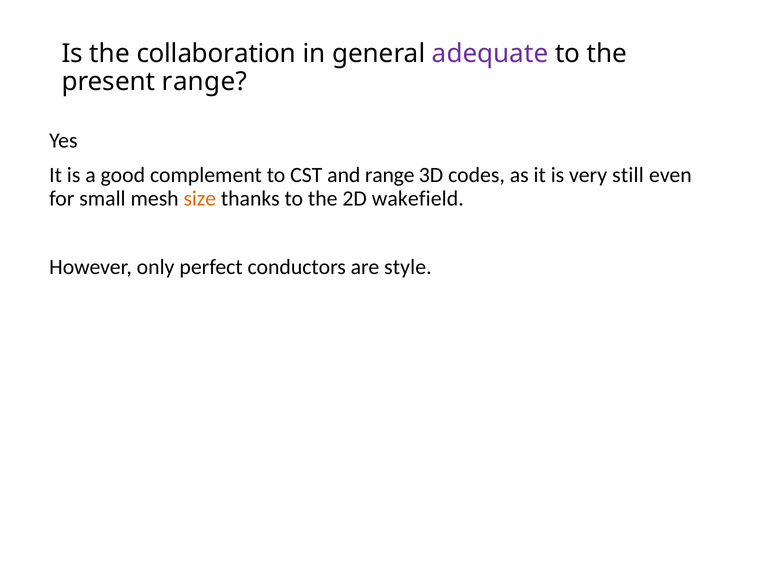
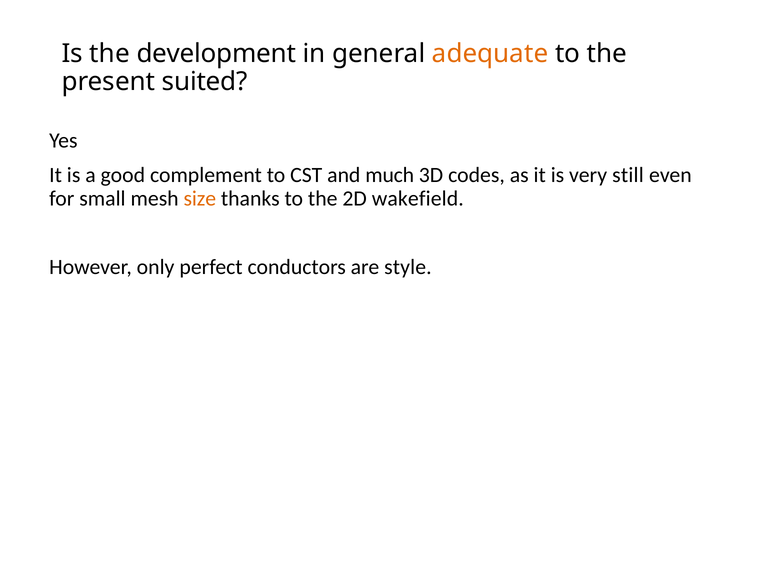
collaboration: collaboration -> development
adequate colour: purple -> orange
present range: range -> suited
and range: range -> much
